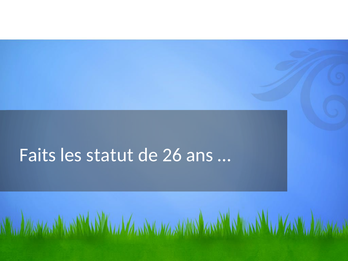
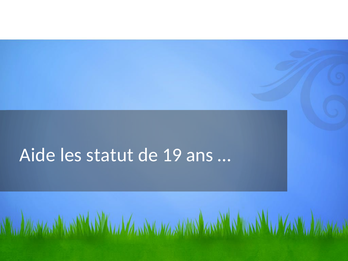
Faits: Faits -> Aide
26: 26 -> 19
